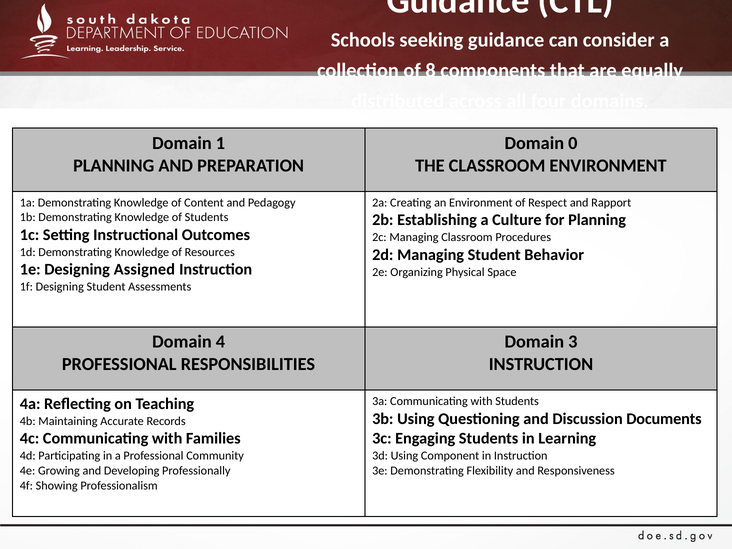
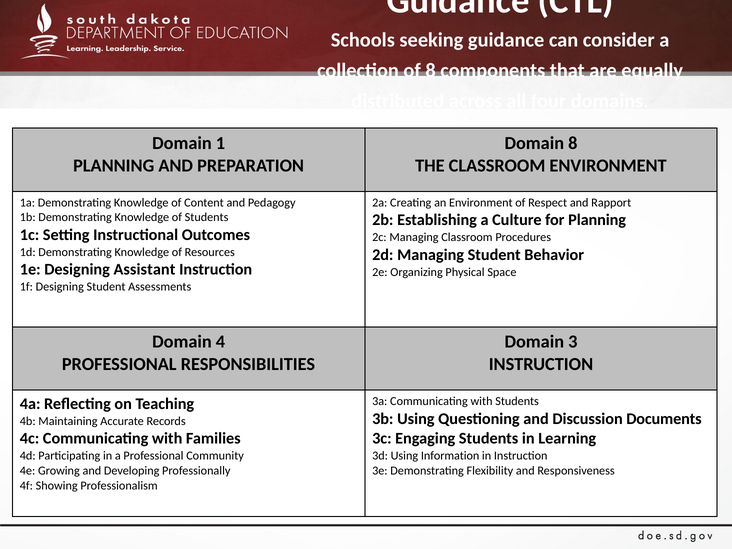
Domain 0: 0 -> 8
Assigned: Assigned -> Assistant
Using Component: Component -> Information
